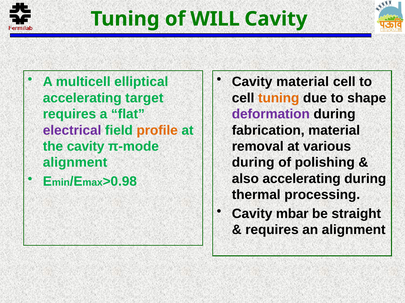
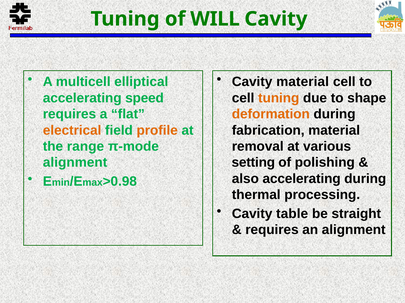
target: target -> speed
deformation colour: purple -> orange
electrical colour: purple -> orange
the cavity: cavity -> range
during at (253, 163): during -> setting
mbar: mbar -> table
